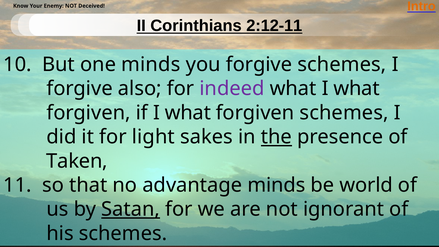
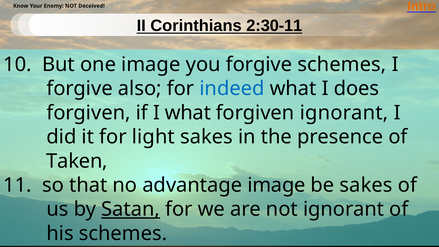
2:12-11: 2:12-11 -> 2:30-11
one minds: minds -> image
indeed colour: purple -> blue
what I what: what -> does
forgiven schemes: schemes -> ignorant
the underline: present -> none
advantage minds: minds -> image
be world: world -> sakes
